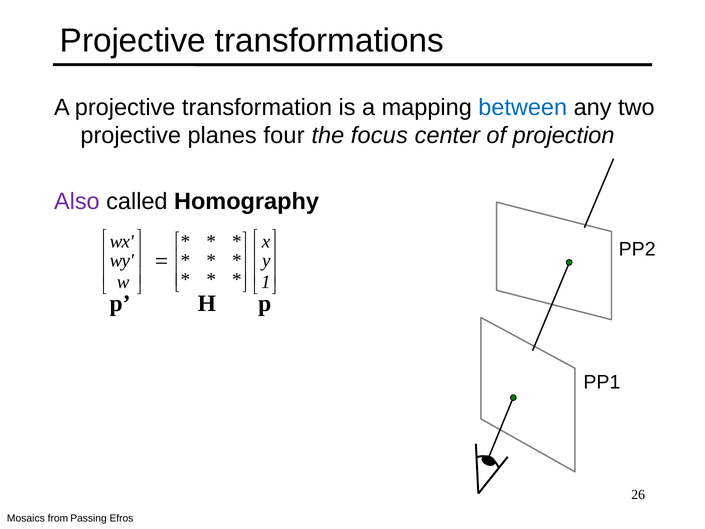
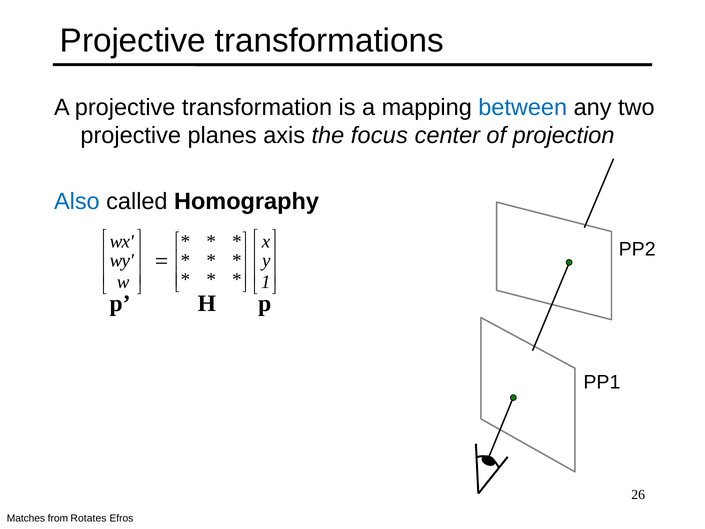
four: four -> axis
Also colour: purple -> blue
Mosaics: Mosaics -> Matches
Passing: Passing -> Rotates
